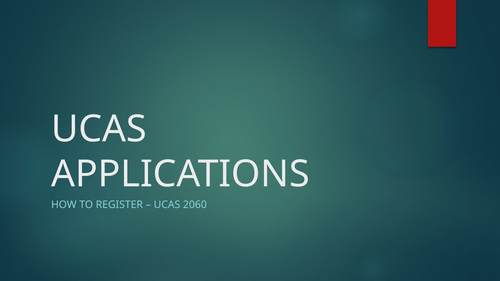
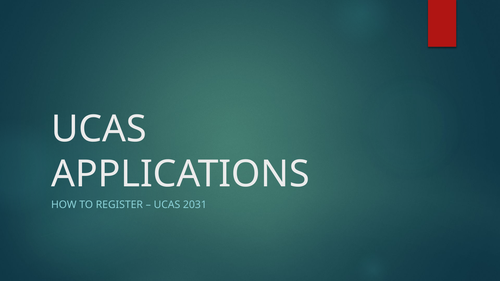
2060: 2060 -> 2031
